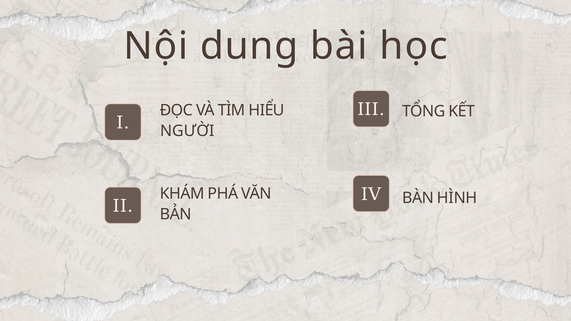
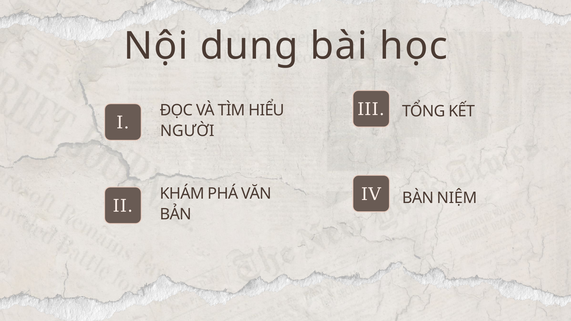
HÌNH: HÌNH -> NIỆM
